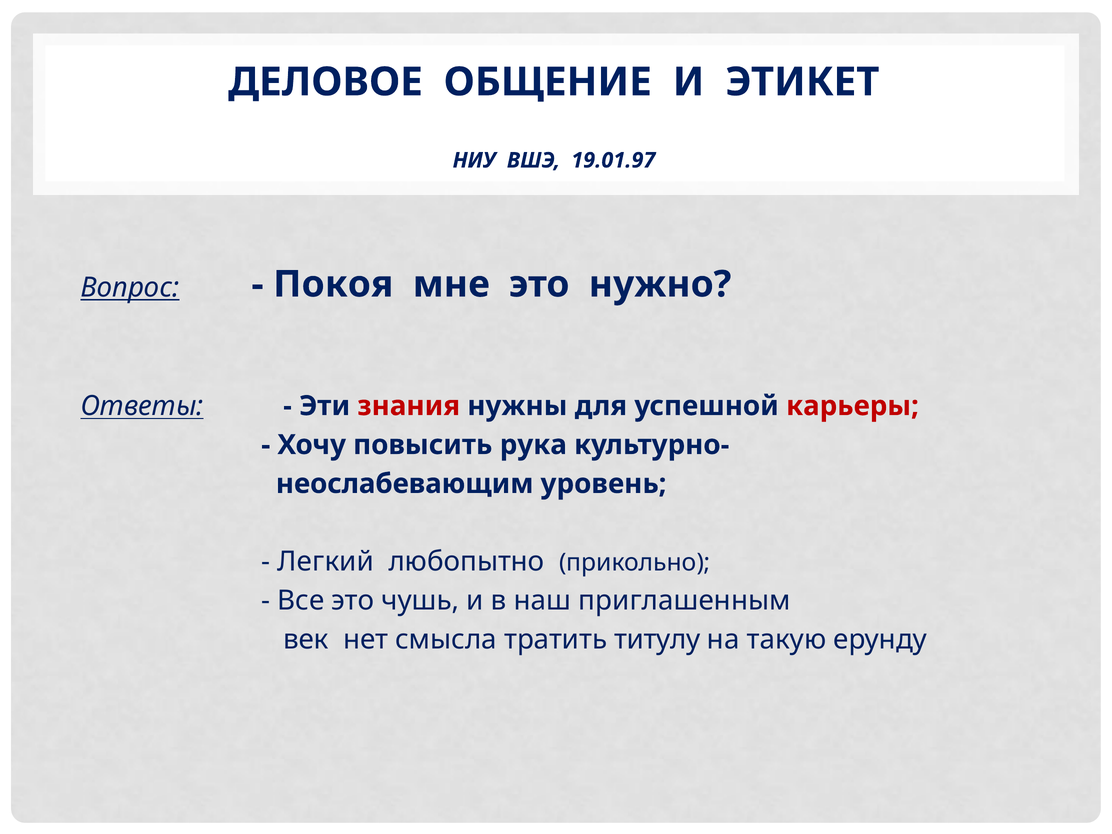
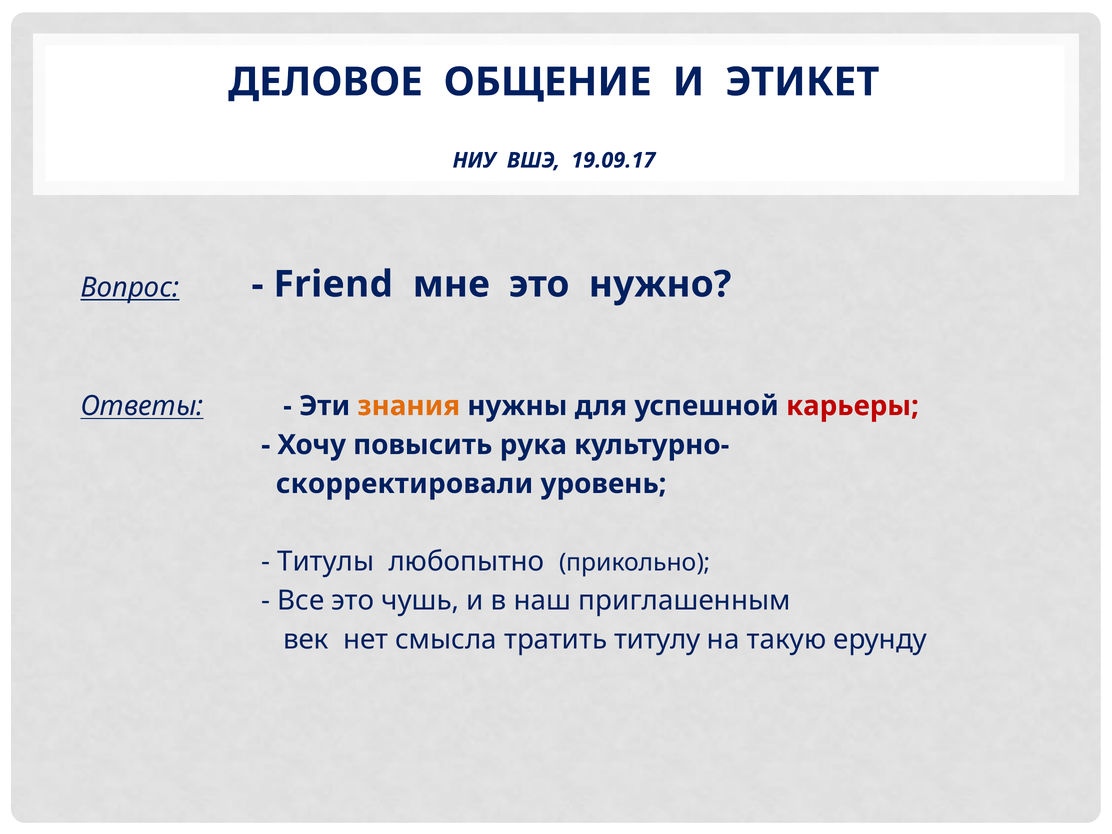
19.01.97: 19.01.97 -> 19.09.17
Покоя: Покоя -> Friend
знания colour: red -> orange
неослабевающим: неослабевающим -> скорректировали
Легкий: Легкий -> Титулы
